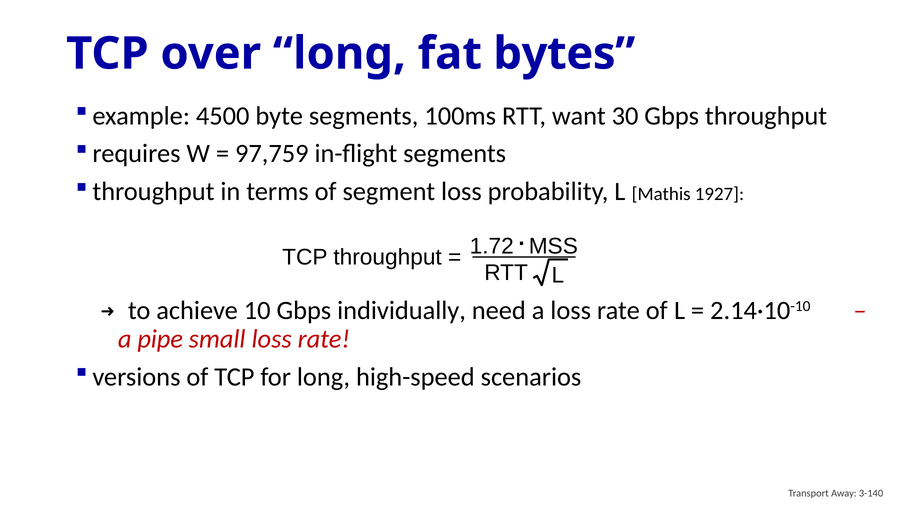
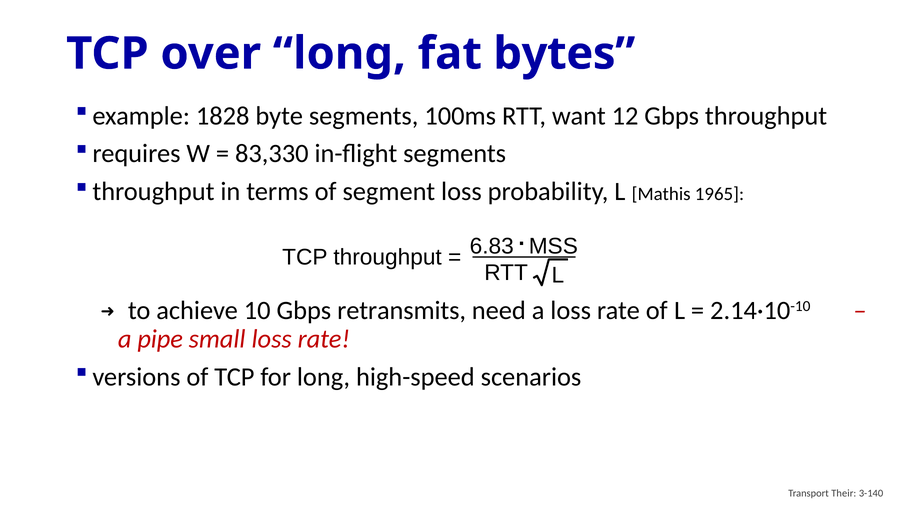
4500: 4500 -> 1828
30: 30 -> 12
97,759: 97,759 -> 83,330
1927: 1927 -> 1965
1.72: 1.72 -> 6.83
individually: individually -> retransmits
Away: Away -> Their
